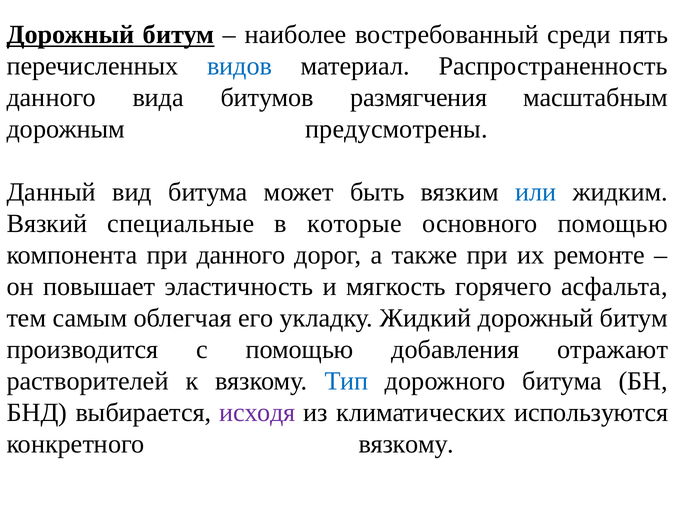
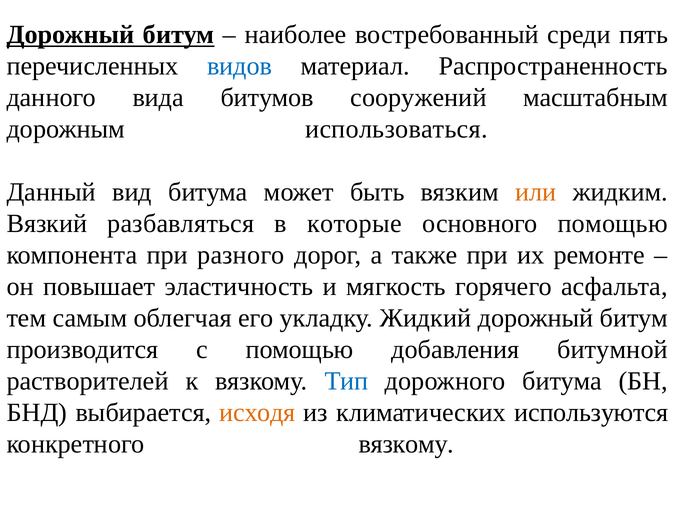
размягчения: размягчения -> сооружений
предусмотрены: предусмотрены -> использоваться
или colour: blue -> orange
специальные: специальные -> разбавляться
при данного: данного -> разного
отражают: отражают -> битумной
исходя colour: purple -> orange
